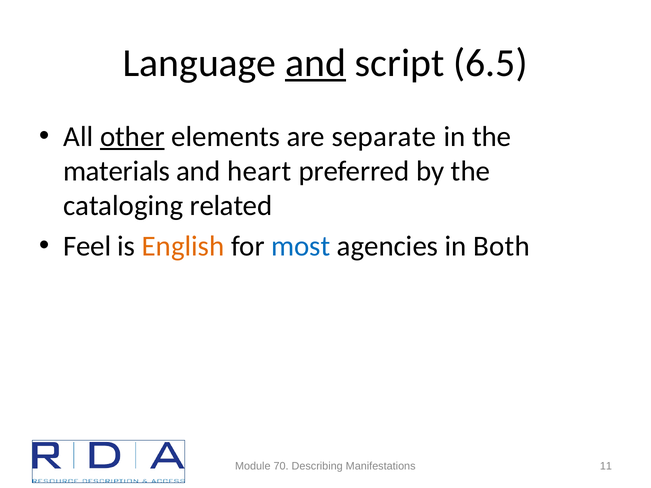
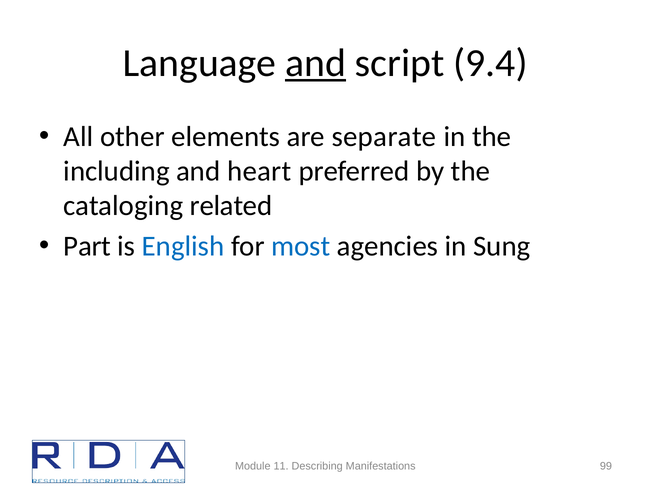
6.5: 6.5 -> 9.4
other underline: present -> none
materials: materials -> including
Feel: Feel -> Part
English colour: orange -> blue
Both: Both -> Sung
70: 70 -> 11
11: 11 -> 99
